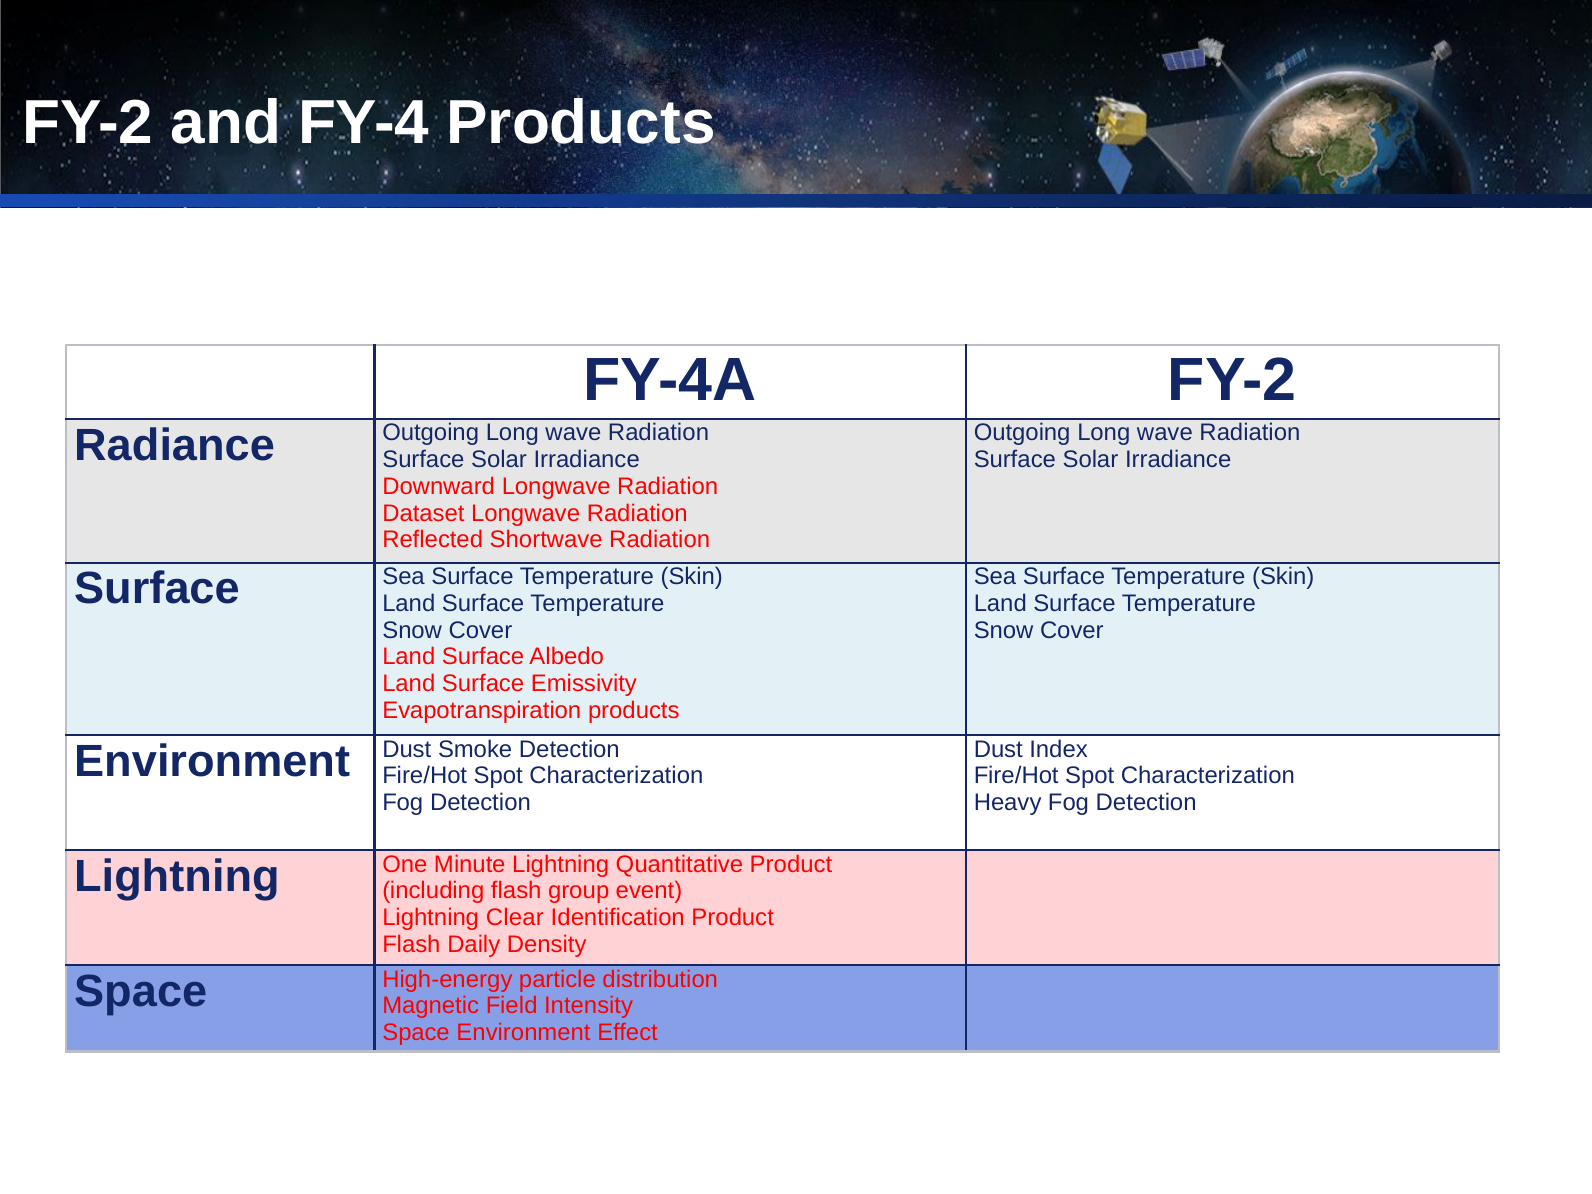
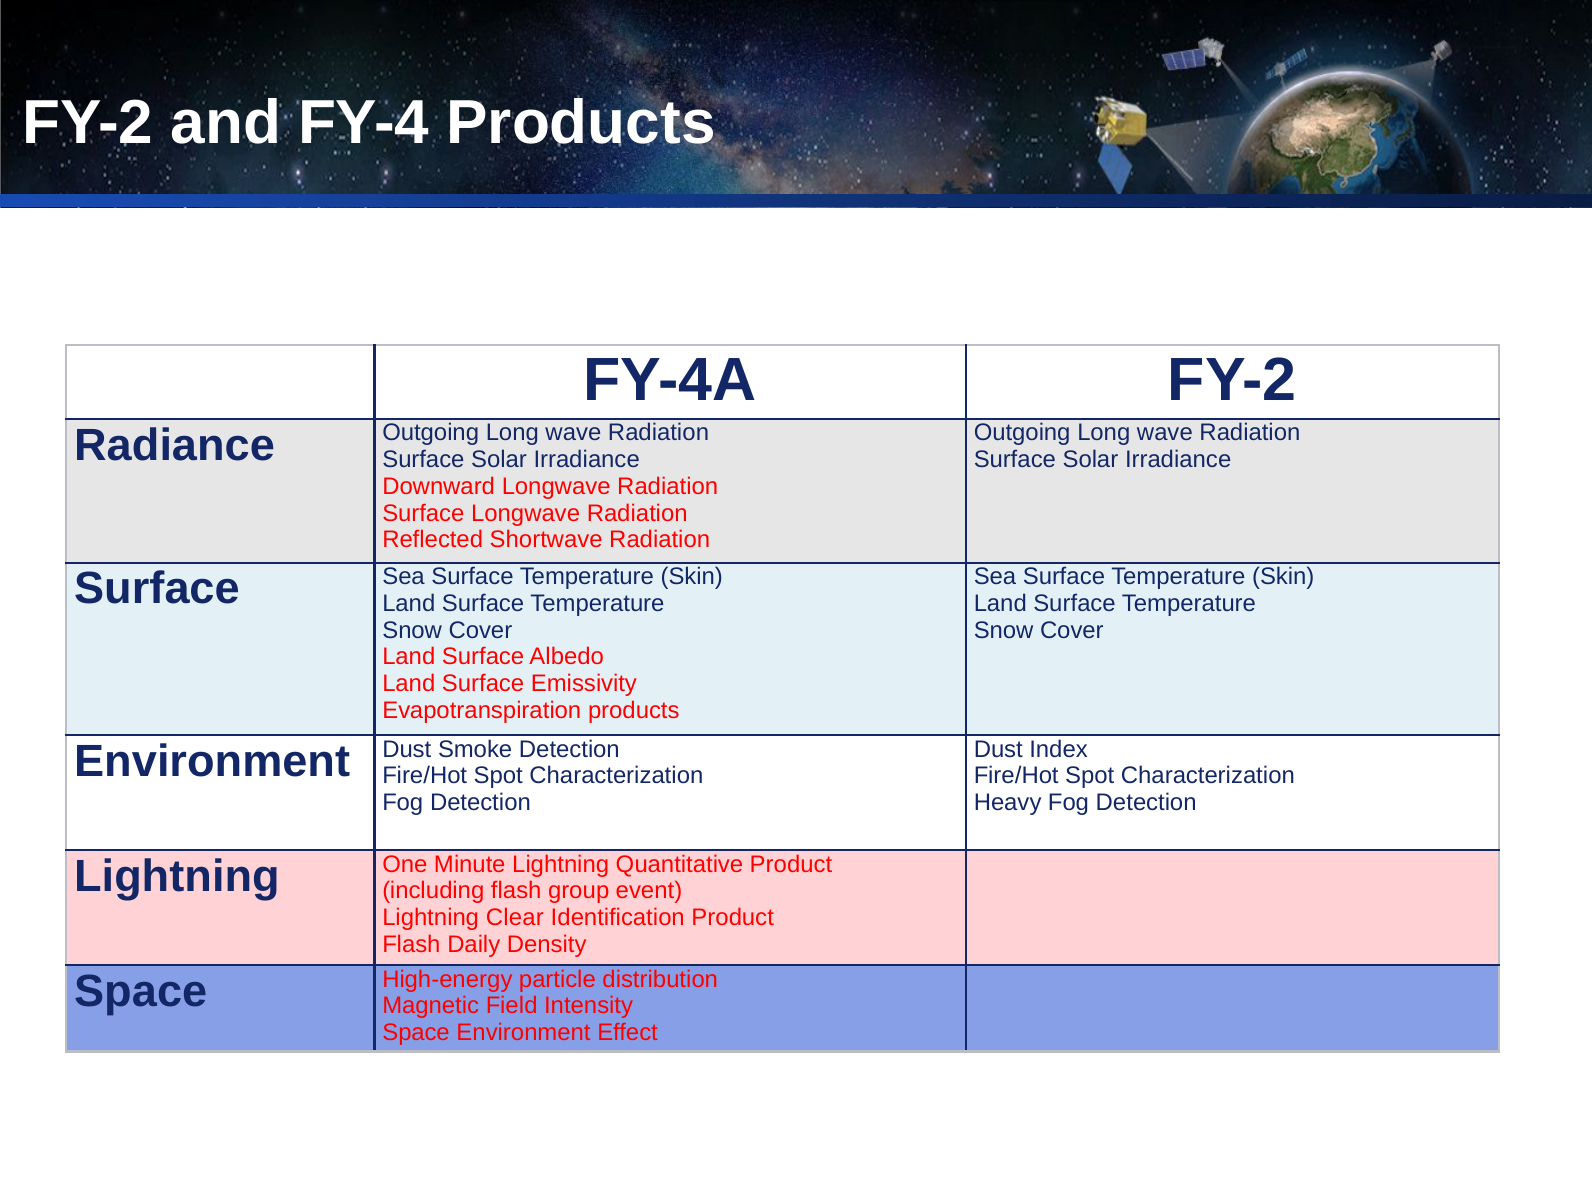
Dataset at (423, 513): Dataset -> Surface
